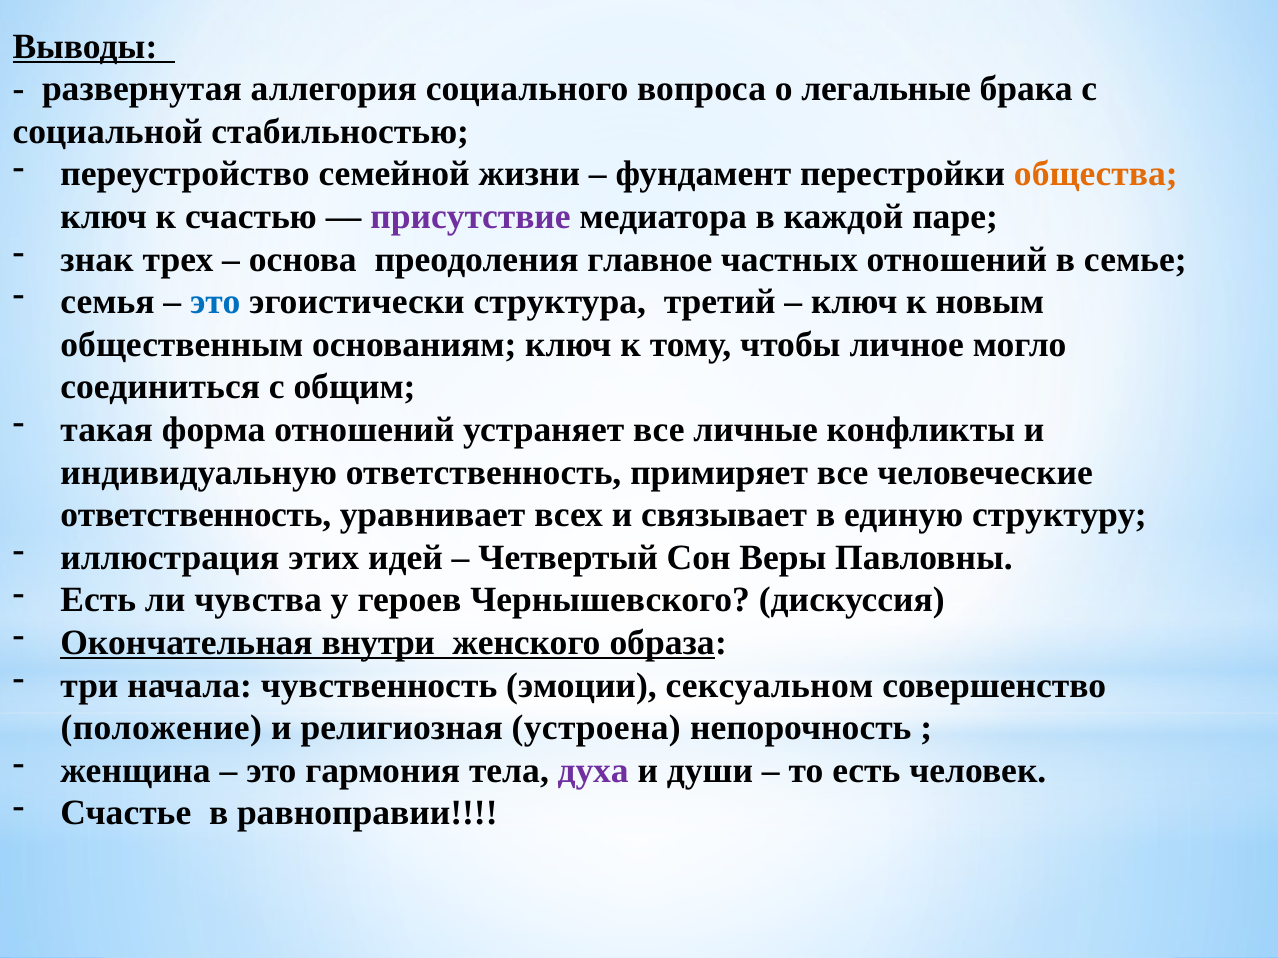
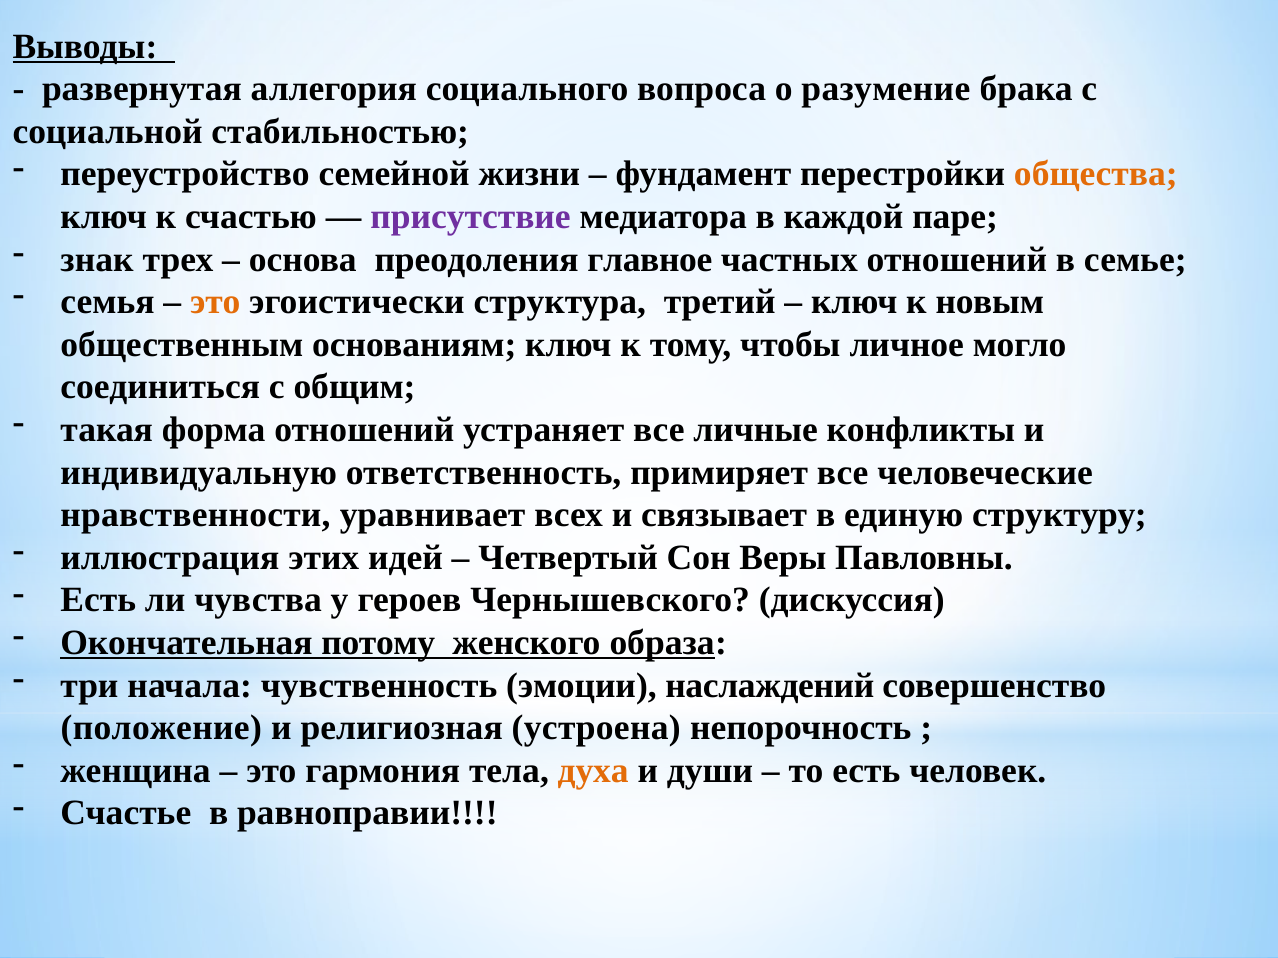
легальные: легальные -> разумение
это at (215, 302) colour: blue -> orange
ответственность at (196, 515): ответственность -> нравственности
внутри: внутри -> потому
сексуальном: сексуальном -> наслаждений
духа colour: purple -> orange
